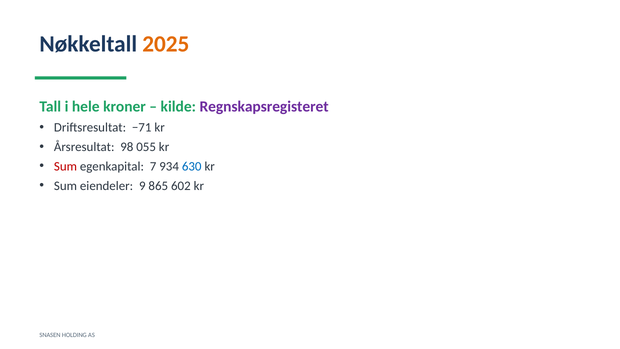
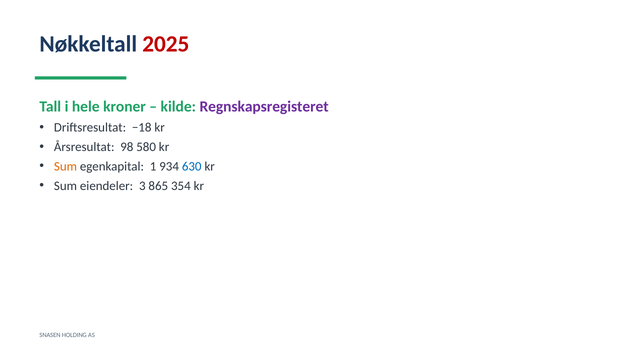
2025 colour: orange -> red
−71: −71 -> −18
055: 055 -> 580
Sum at (65, 166) colour: red -> orange
7: 7 -> 1
9: 9 -> 3
602: 602 -> 354
